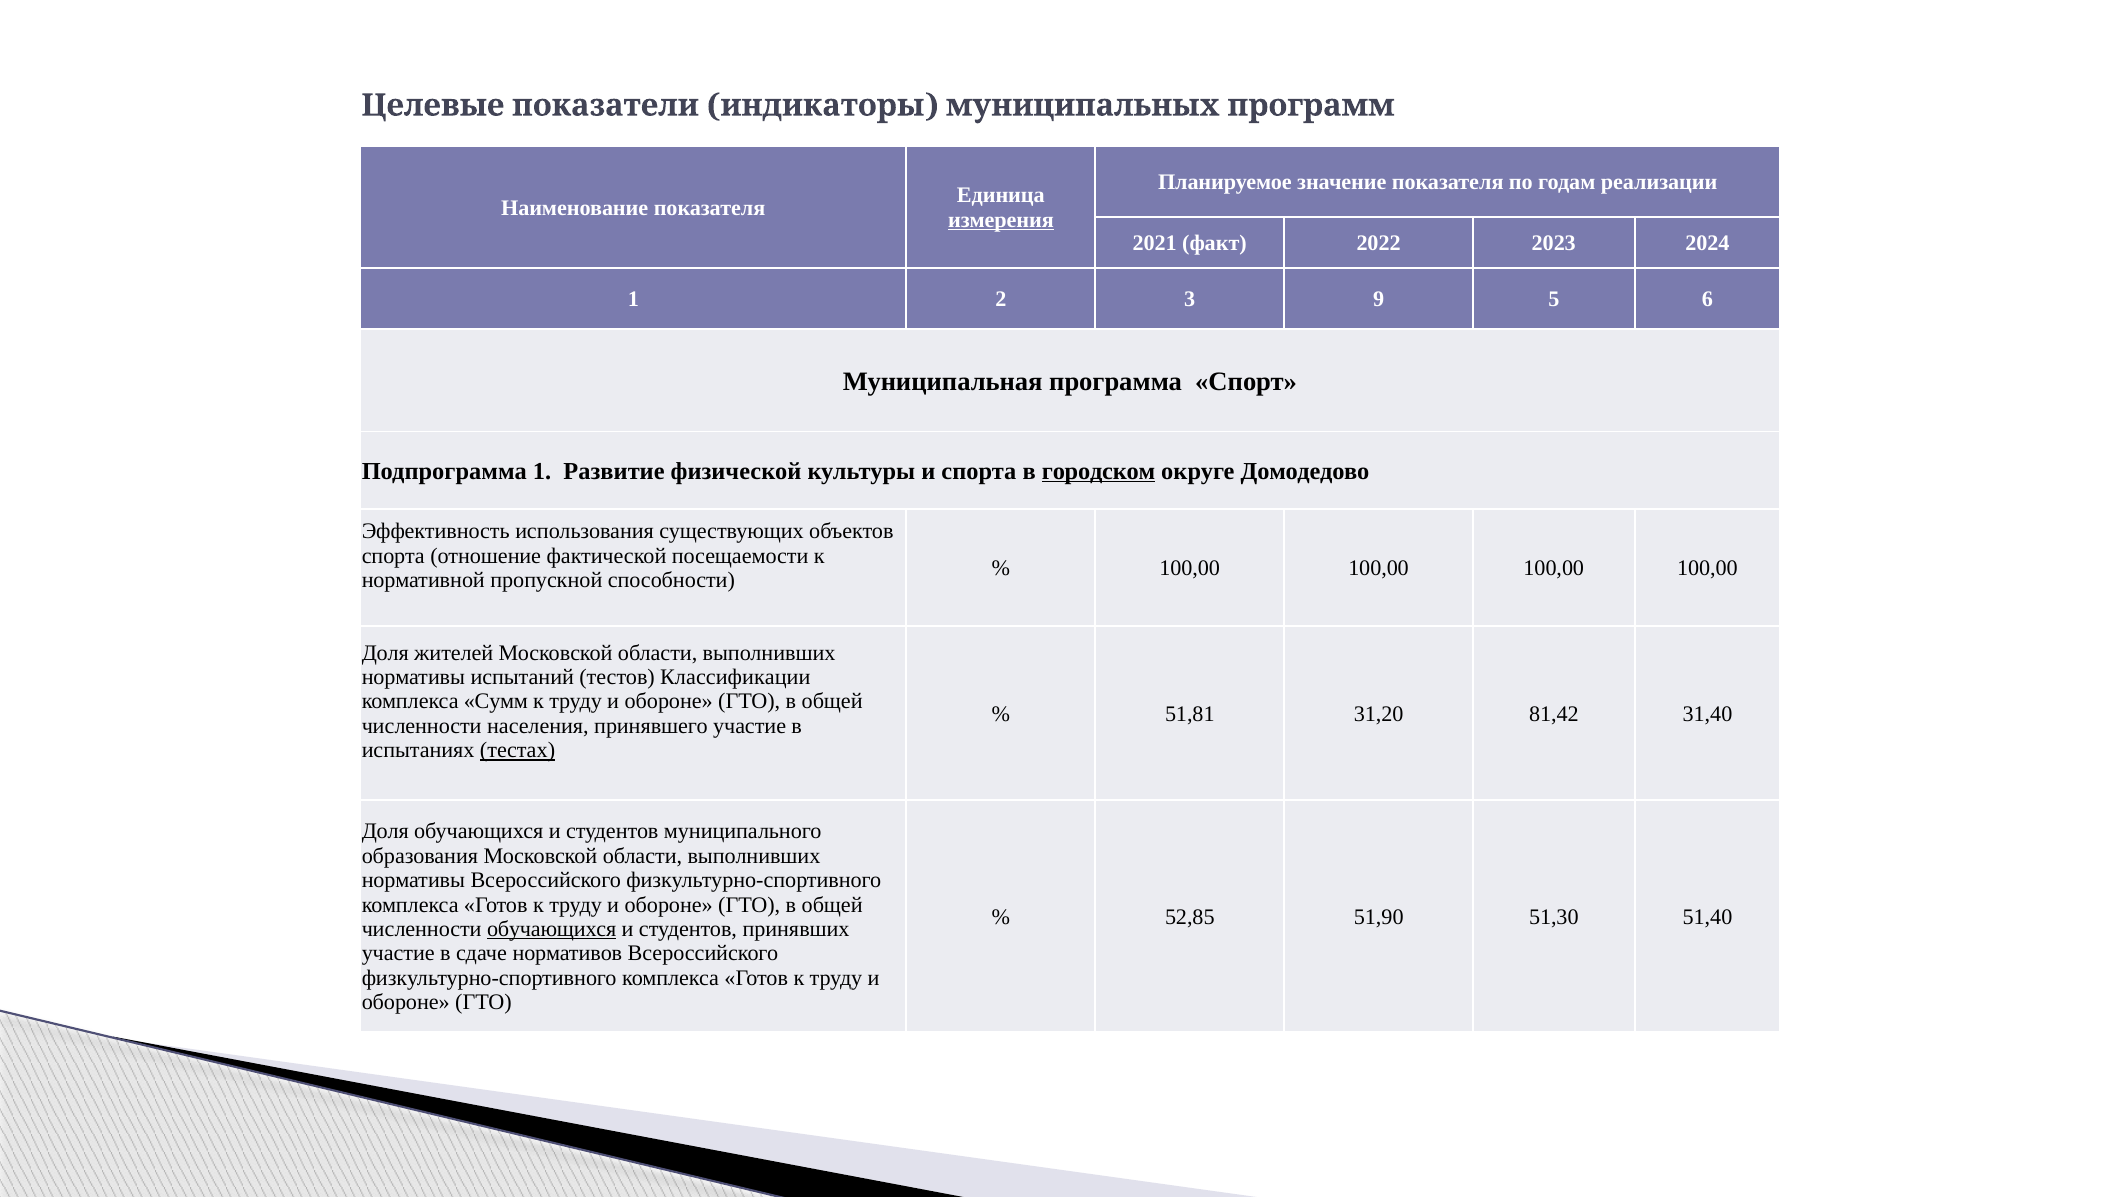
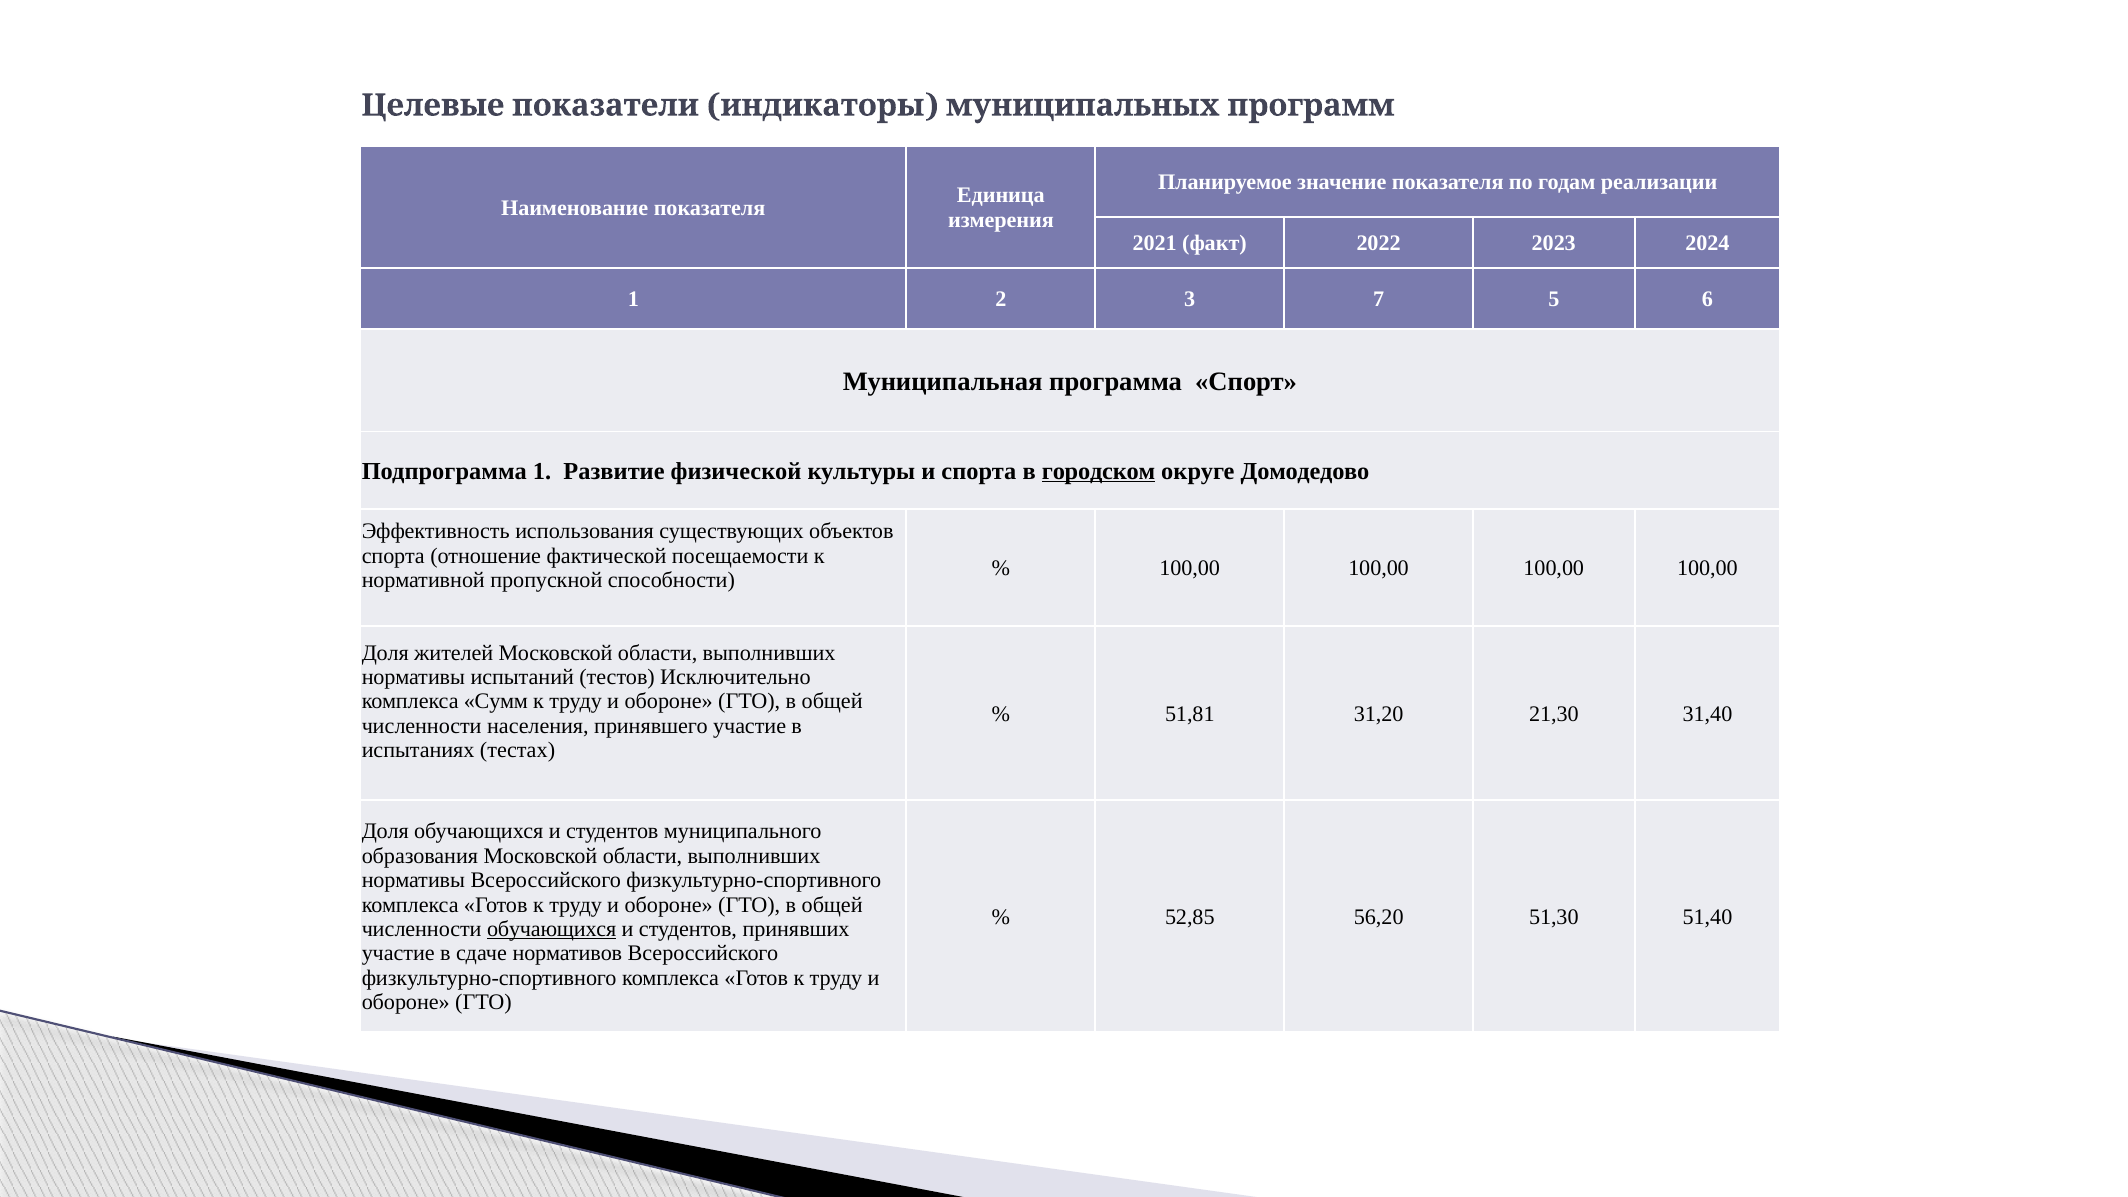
измерения underline: present -> none
9: 9 -> 7
Классификации: Классификации -> Исключительно
81,42: 81,42 -> 21,30
тестах underline: present -> none
51,90: 51,90 -> 56,20
